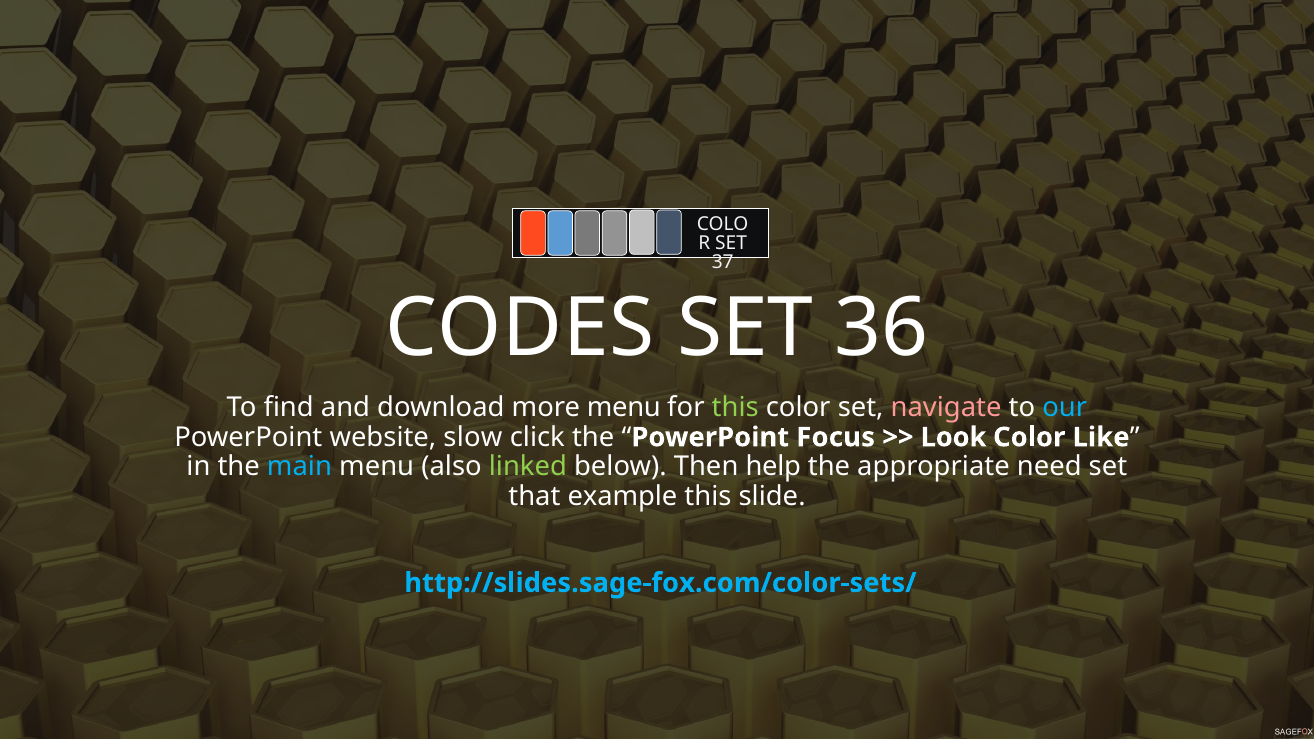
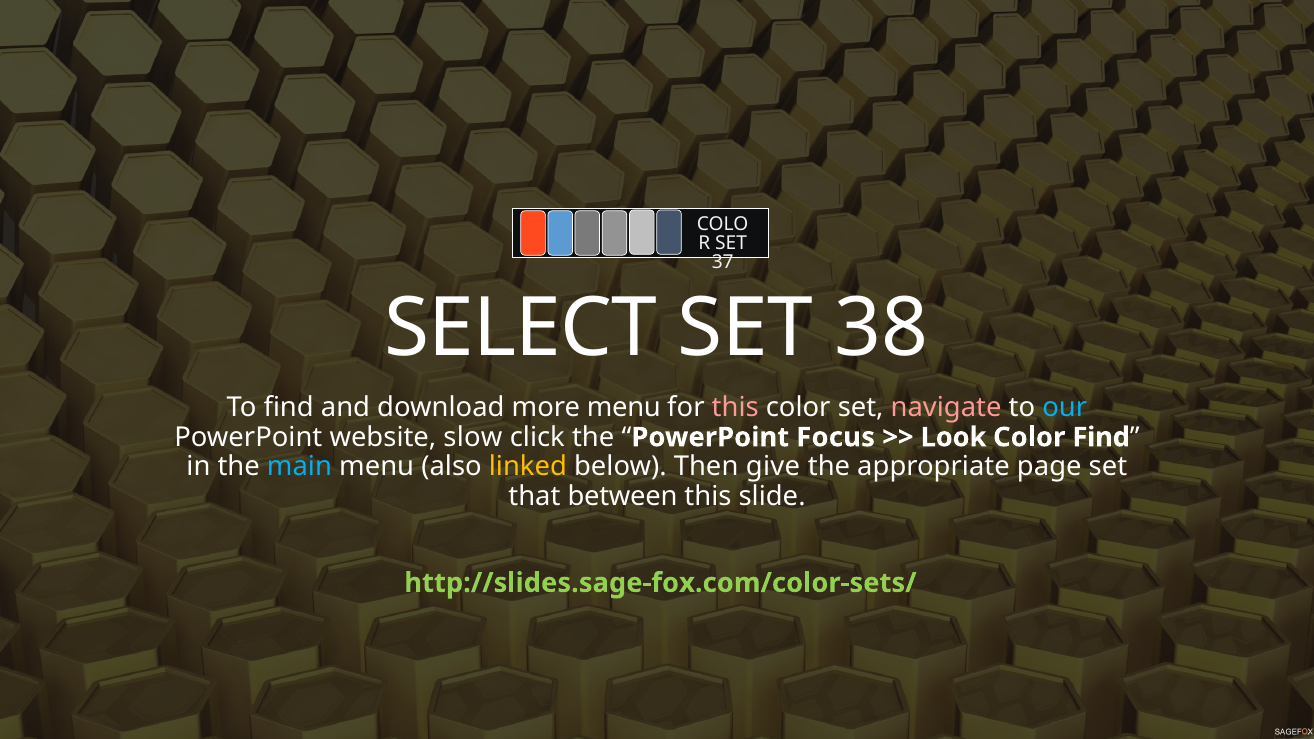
CODES: CODES -> SELECT
36: 36 -> 38
this at (735, 408) colour: light green -> pink
Color Like: Like -> Find
linked colour: light green -> yellow
help: help -> give
need: need -> page
example: example -> between
http://slides.sage-fox.com/color-sets/ colour: light blue -> light green
